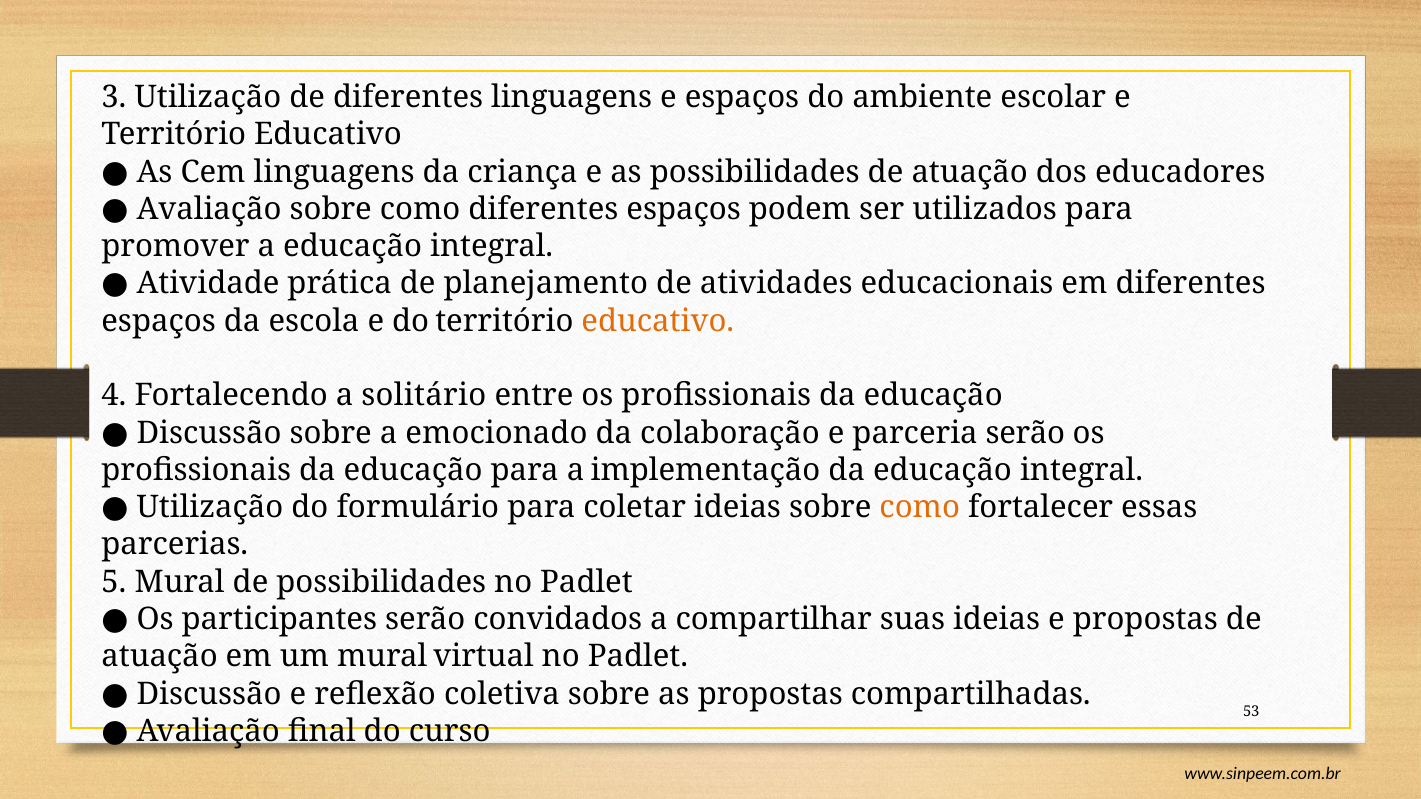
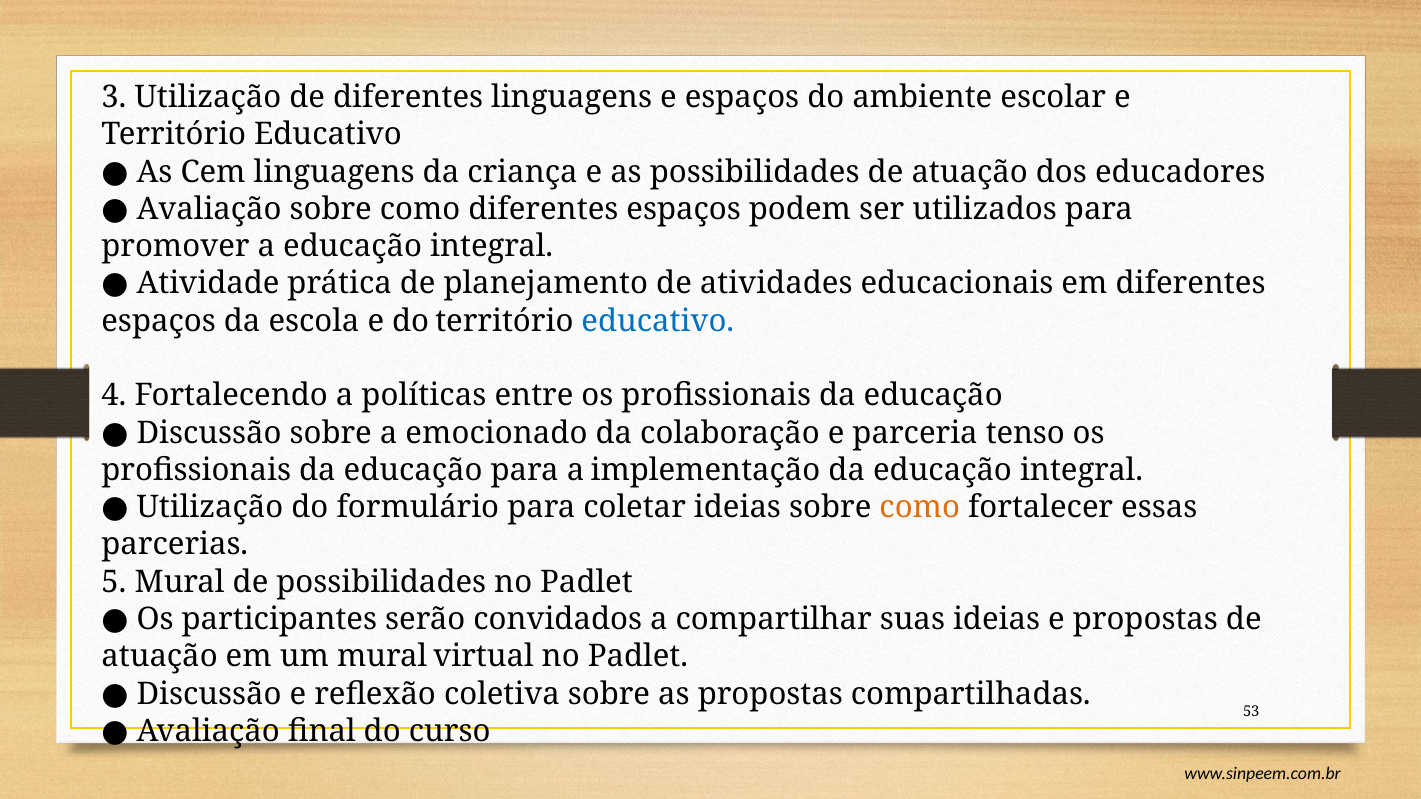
educativo at (658, 321) colour: orange -> blue
solitário: solitário -> políticas
parceria serão: serão -> tenso
